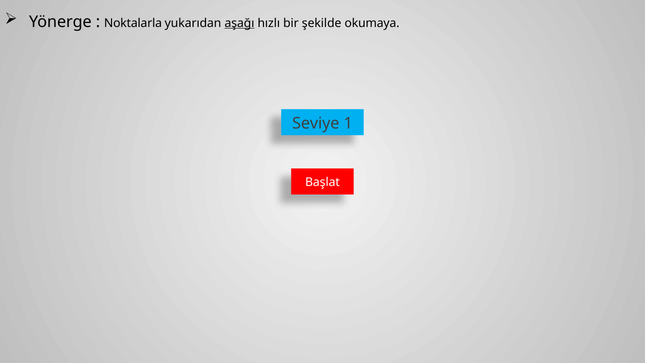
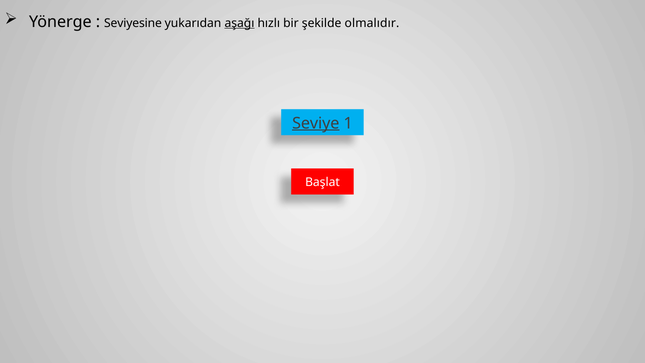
Noktalarla: Noktalarla -> Seviyesine
okumaya: okumaya -> olmalıdır
Seviye underline: none -> present
